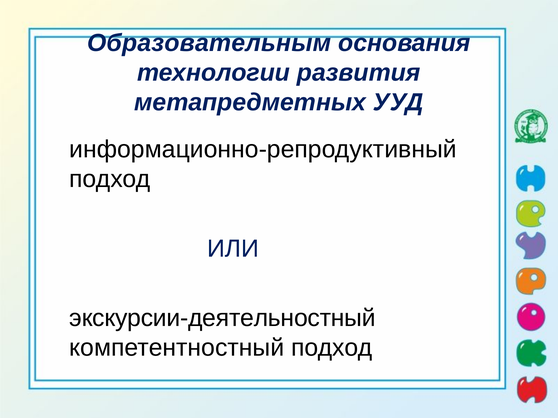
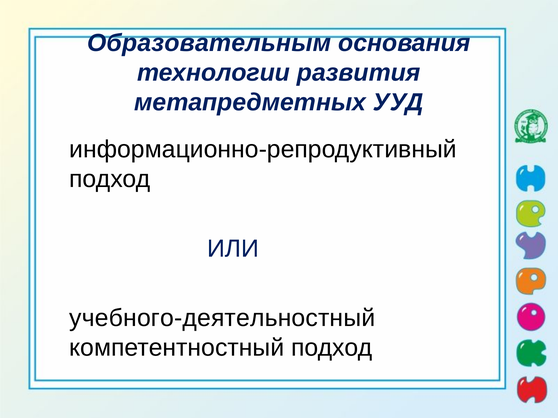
экскурсии-деятельностный: экскурсии-деятельностный -> учебного-деятельностный
